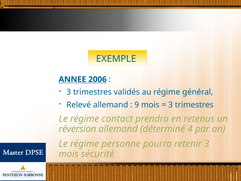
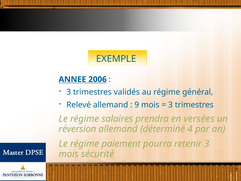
contact: contact -> salaires
retenus: retenus -> versées
personne: personne -> paiement
